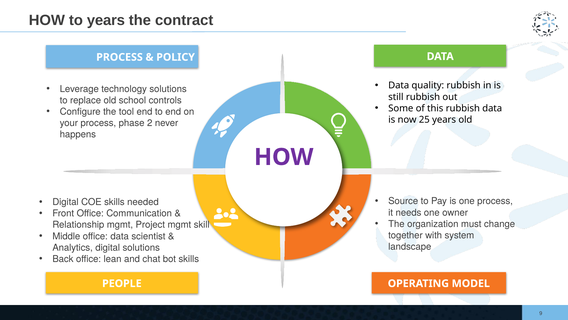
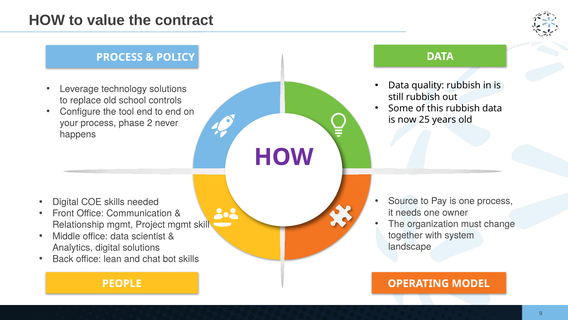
to years: years -> value
